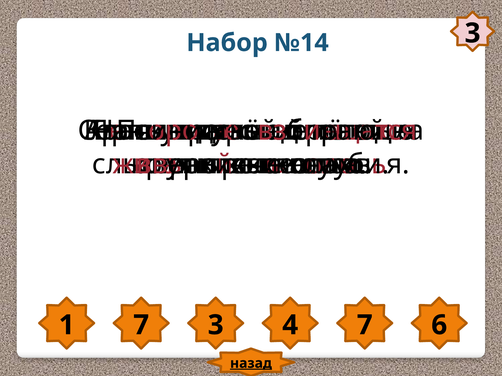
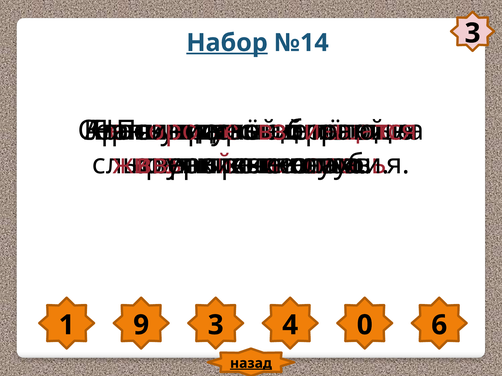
Набор underline: none -> present
1 7: 7 -> 9
4 7: 7 -> 0
